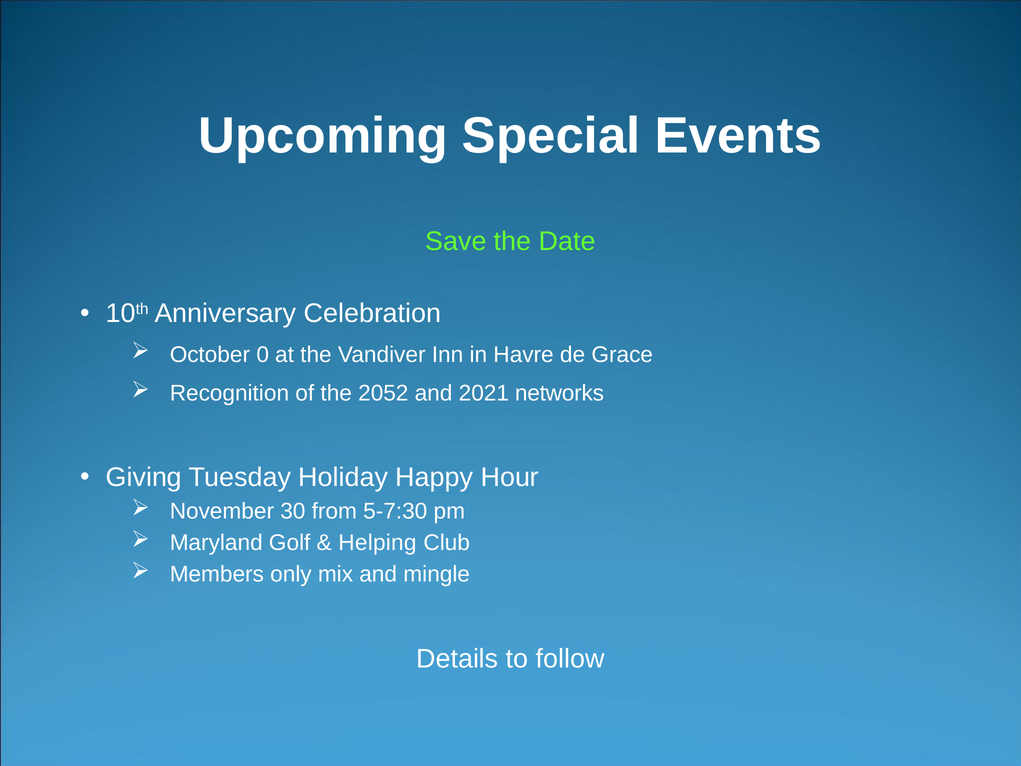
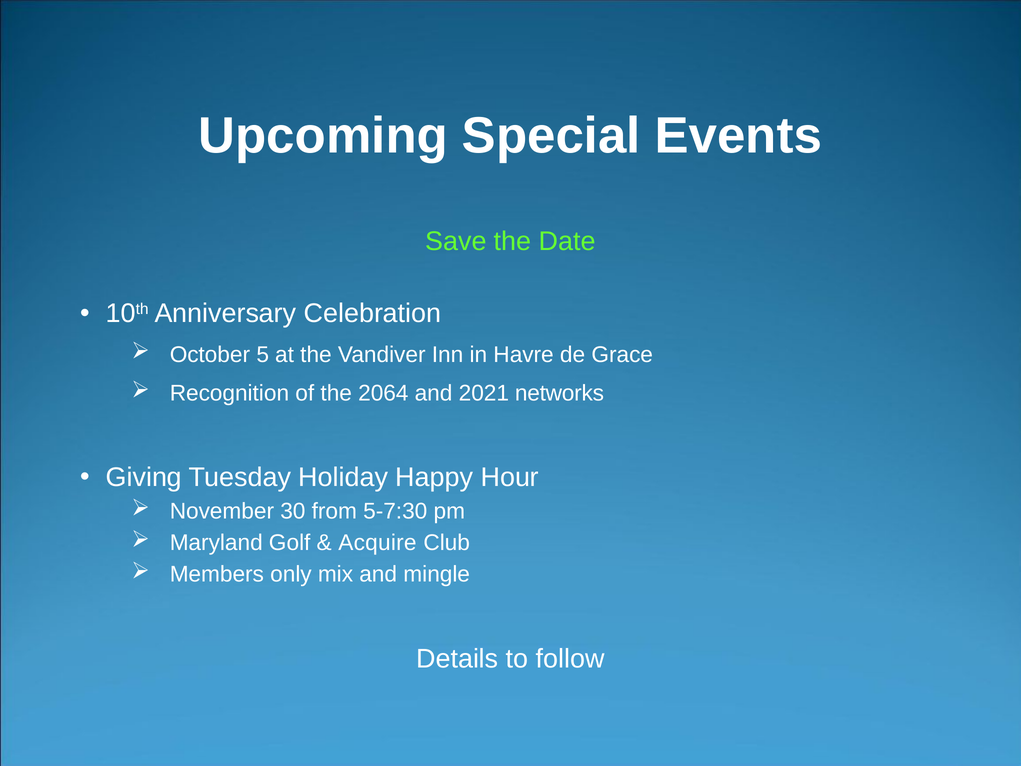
0: 0 -> 5
2052: 2052 -> 2064
Helping: Helping -> Acquire
